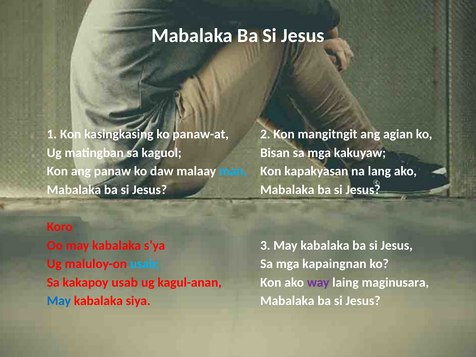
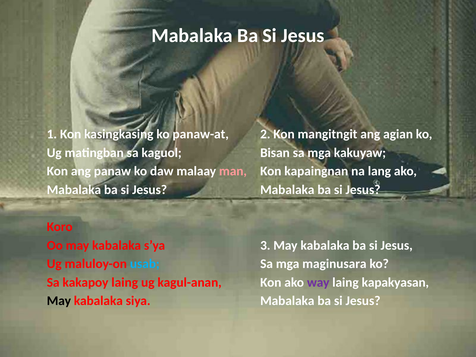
man colour: light blue -> pink
kapakyasan: kapakyasan -> kapaingnan
kapaingnan: kapaingnan -> maginusara
kakapoy usab: usab -> laing
maginusara: maginusara -> kapakyasan
May at (59, 301) colour: blue -> black
